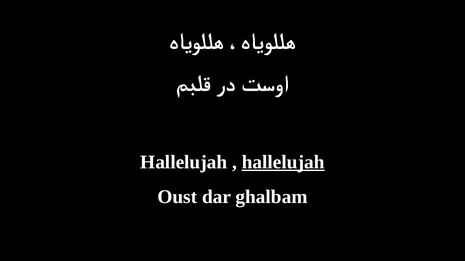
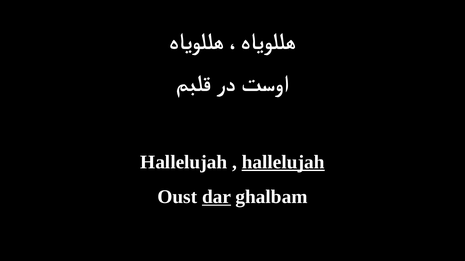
dar underline: none -> present
